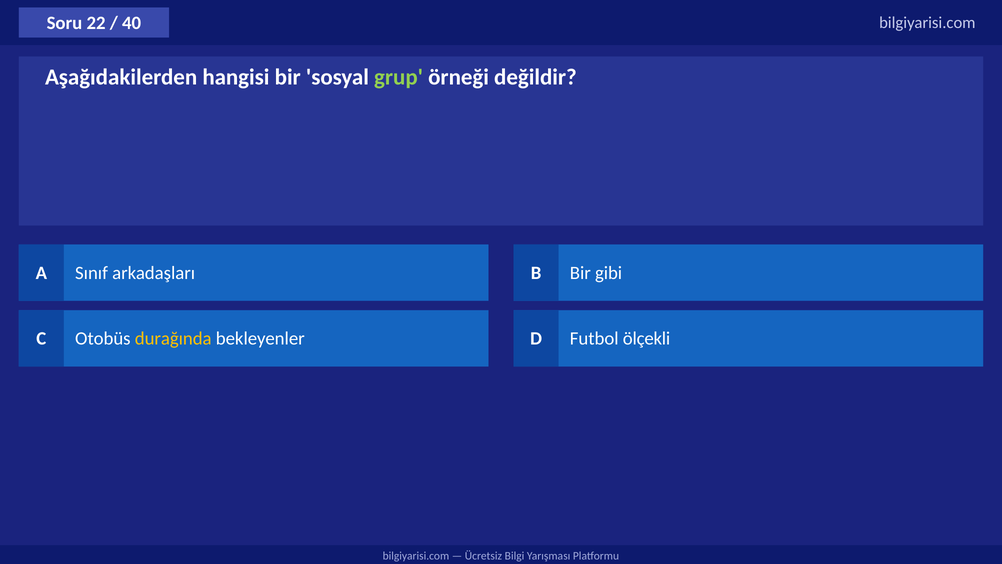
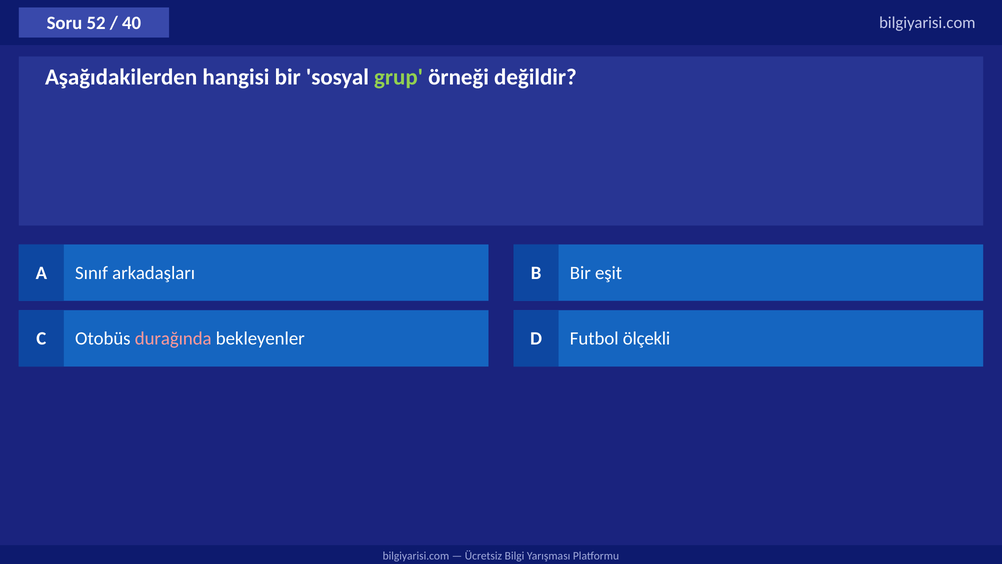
22: 22 -> 52
gibi: gibi -> eşit
durağında colour: yellow -> pink
